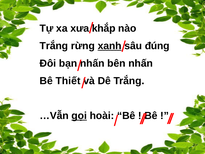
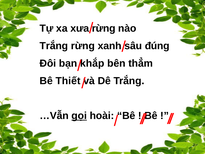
xưa khắp: khắp -> rừng
xanh underline: present -> none
bạn nhấn: nhấn -> khắp
bên nhấn: nhấn -> thẳm
